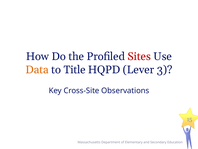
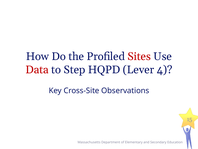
Data colour: orange -> red
Title: Title -> Step
3: 3 -> 4
